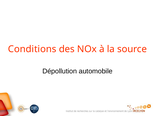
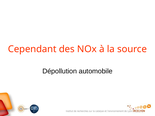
Conditions: Conditions -> Cependant
